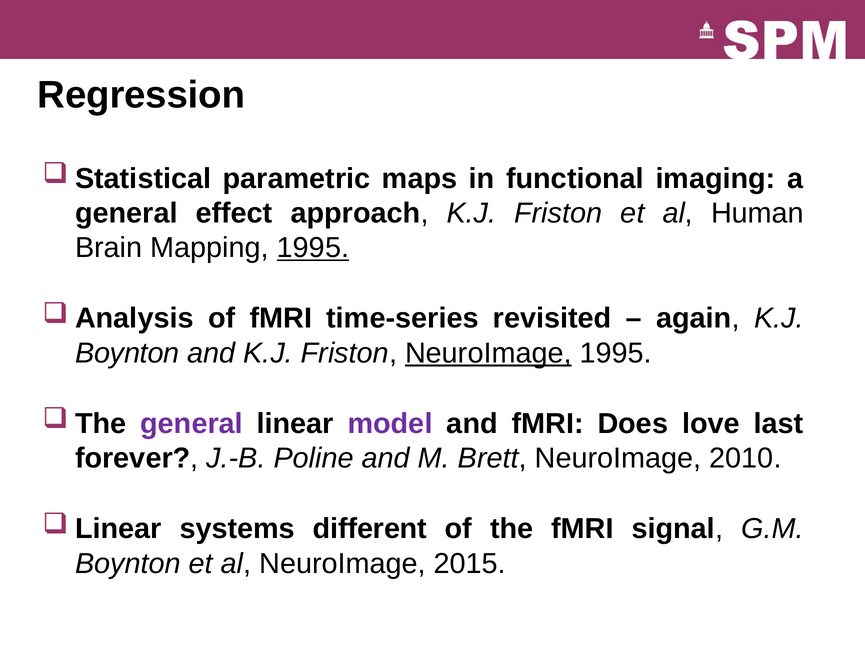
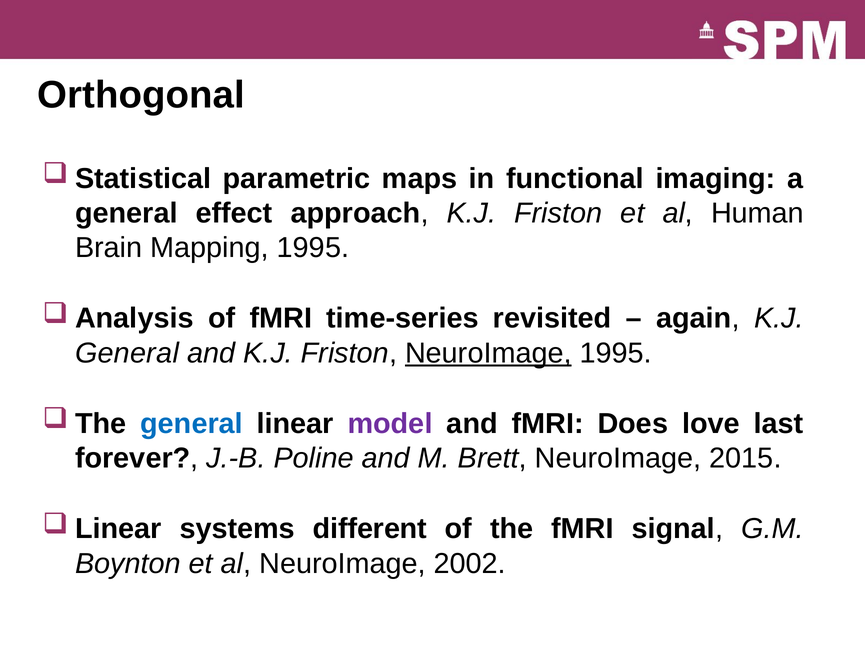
Regression: Regression -> Orthogonal
1995 at (313, 248) underline: present -> none
Boynton at (127, 353): Boynton -> General
general at (192, 423) colour: purple -> blue
2010: 2010 -> 2015
2015: 2015 -> 2002
